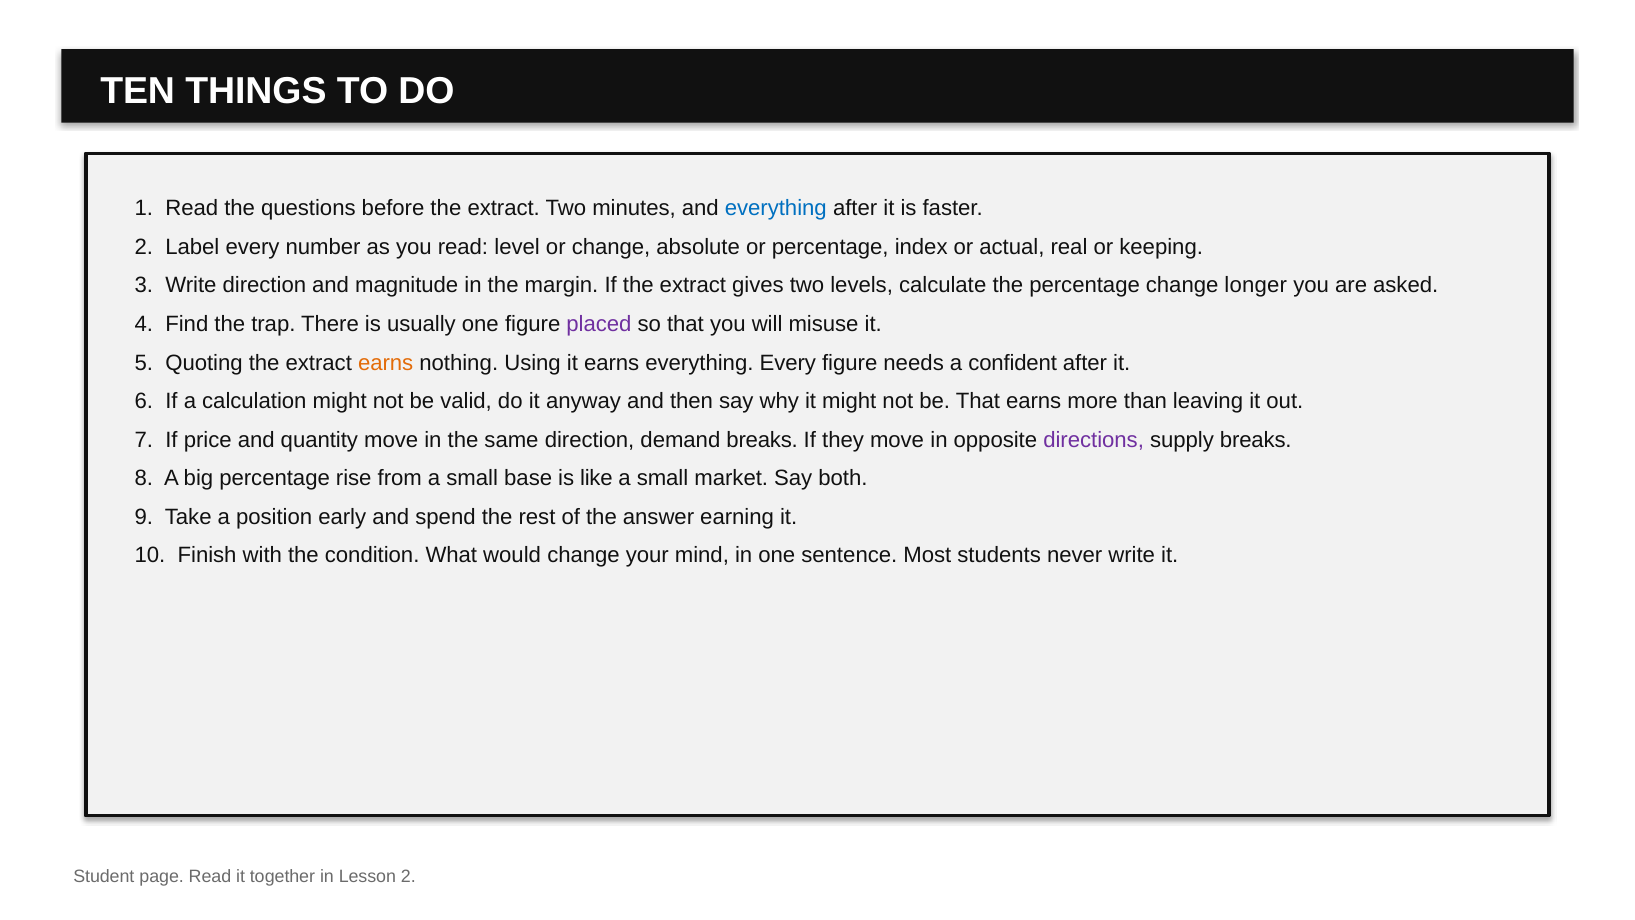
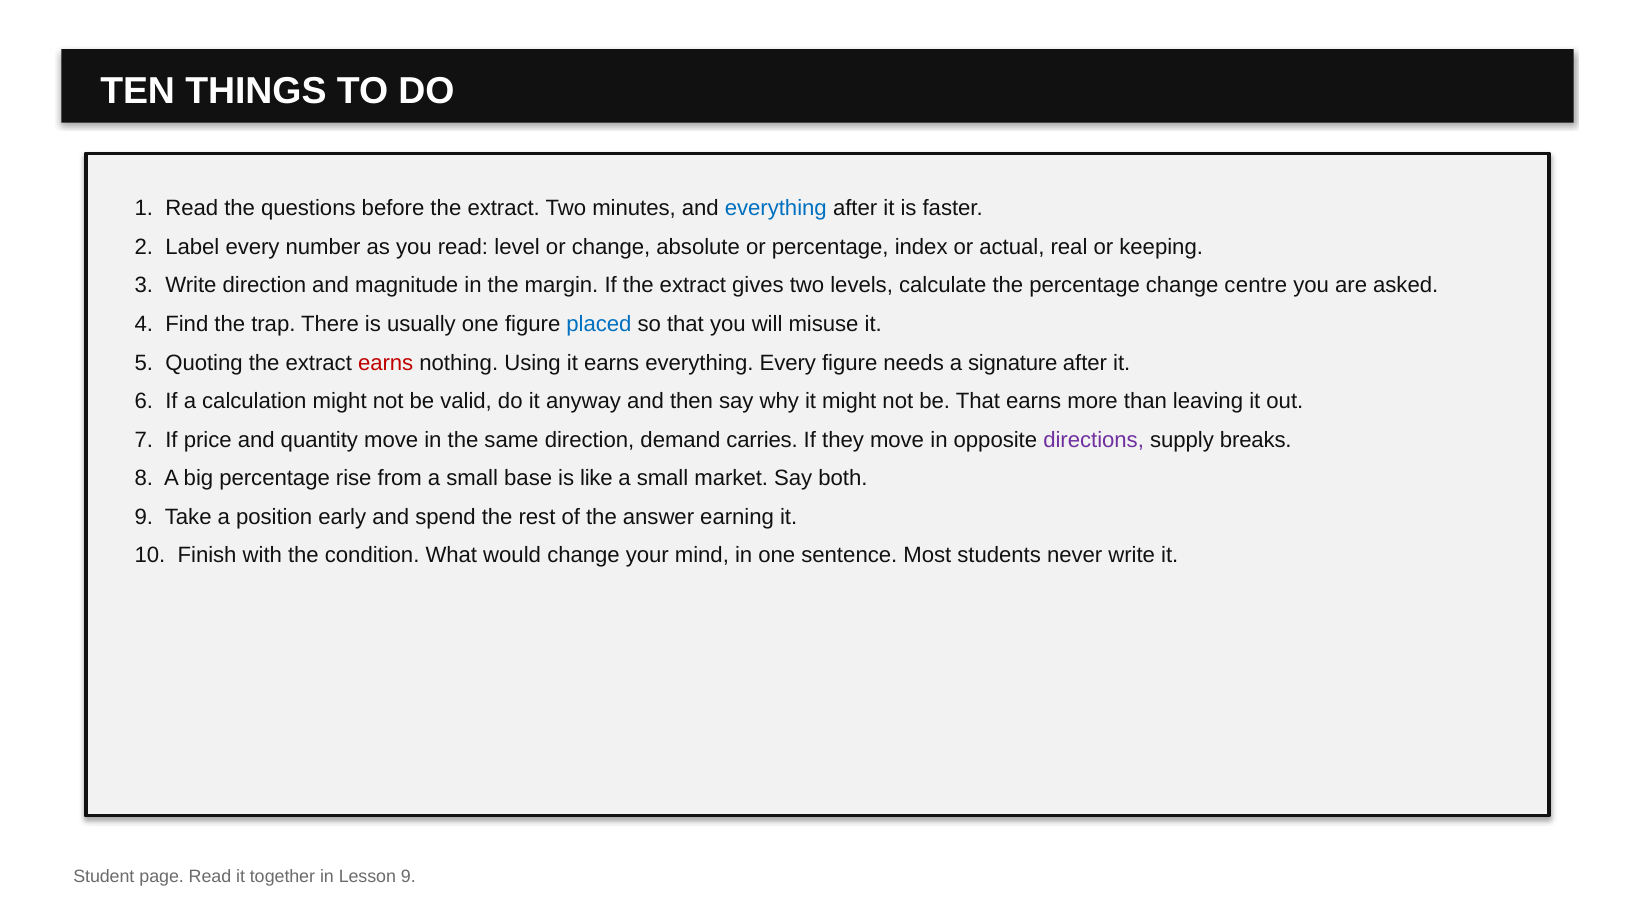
longer: longer -> centre
placed colour: purple -> blue
earns at (386, 363) colour: orange -> red
confident: confident -> signature
demand breaks: breaks -> carries
Lesson 2: 2 -> 9
